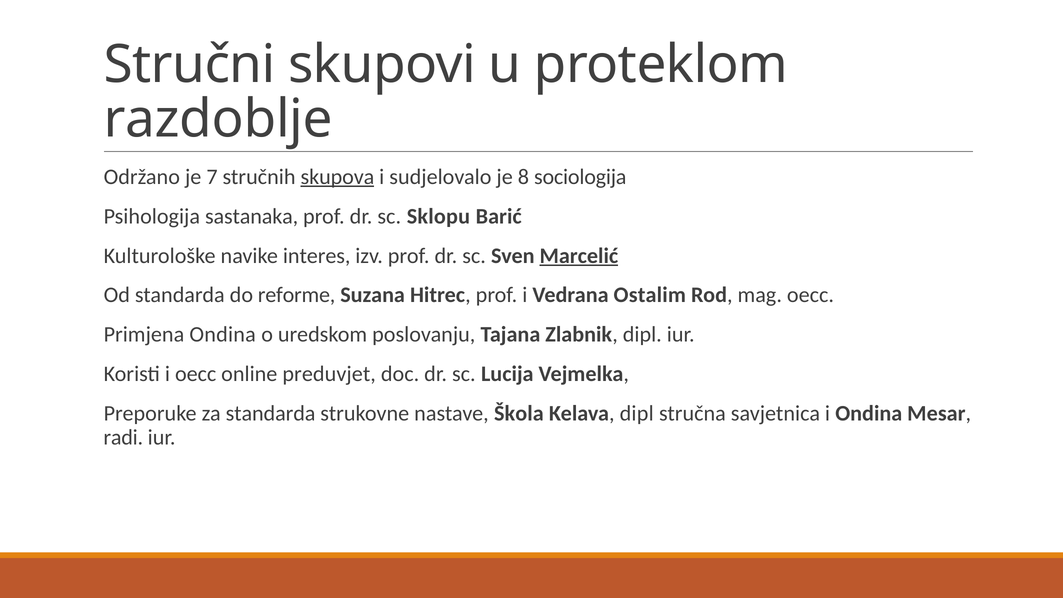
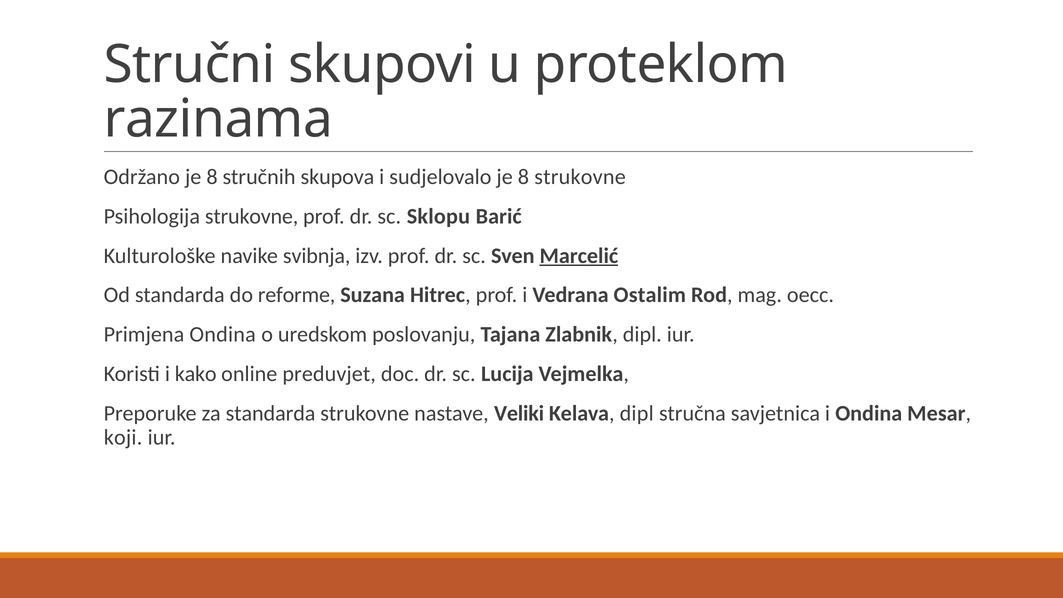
razdoblje: razdoblje -> razinama
Održano je 7: 7 -> 8
skupova underline: present -> none
8 sociologija: sociologija -> strukovne
Psihologija sastanaka: sastanaka -> strukovne
interes: interes -> svibnja
i oecc: oecc -> kako
Škola: Škola -> Veliki
radi: radi -> koji
